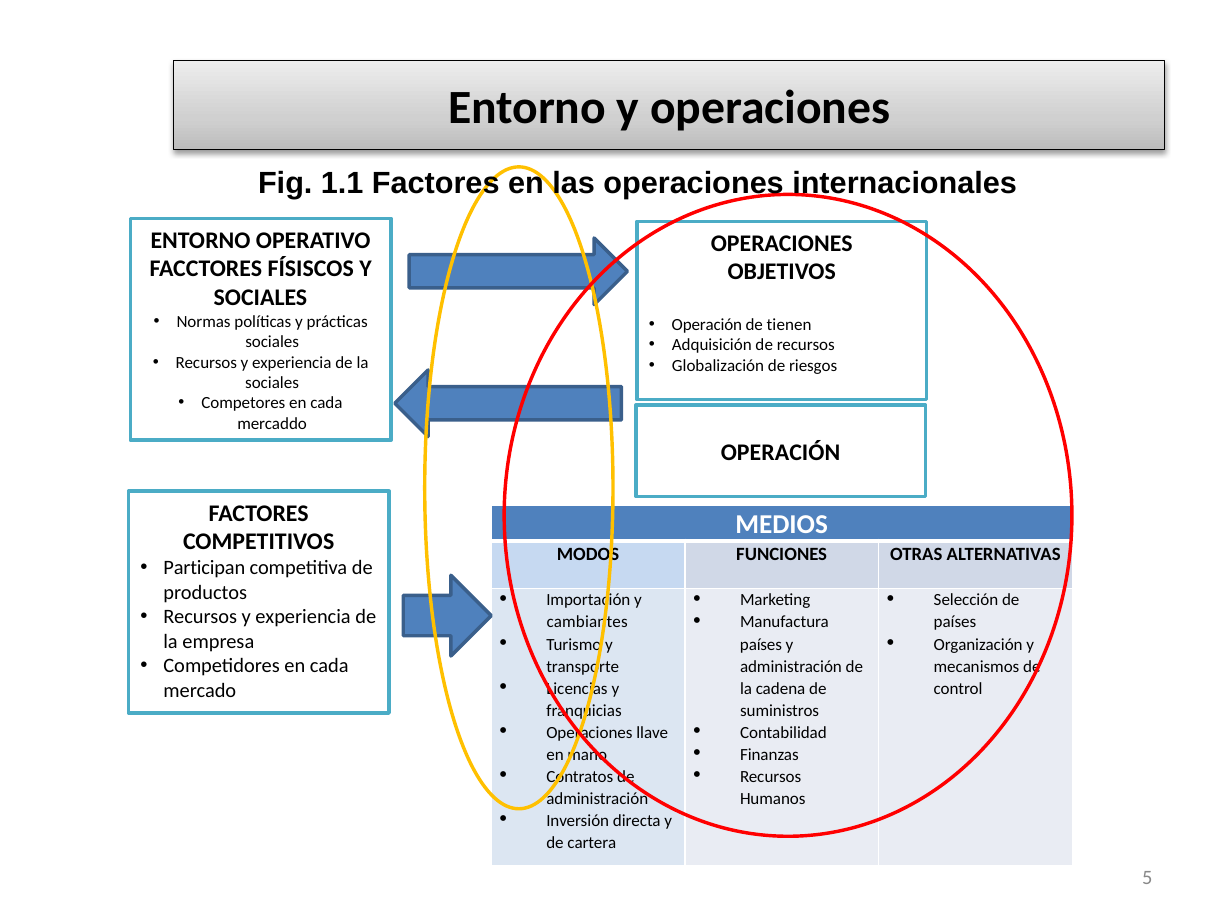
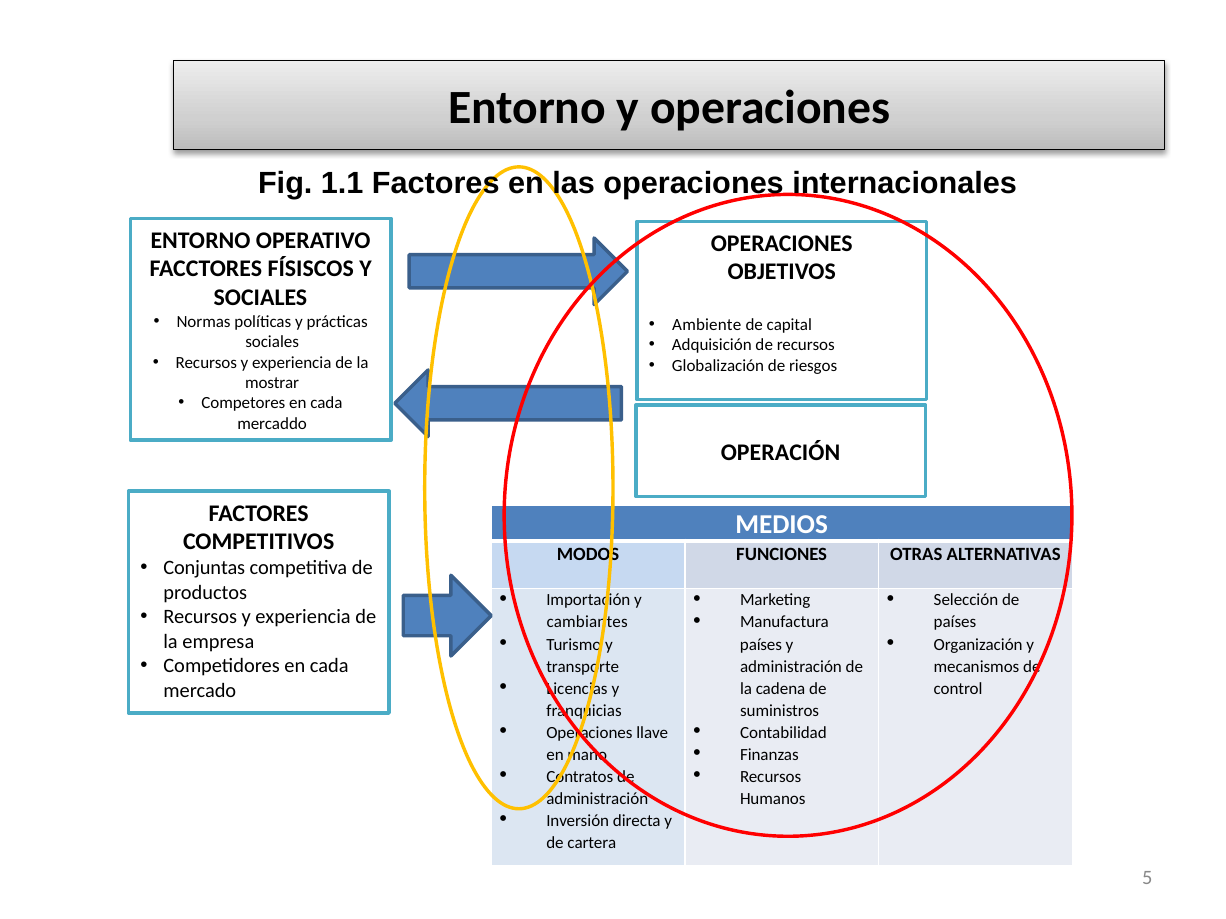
Operación at (707, 325): Operación -> Ambiente
tienen: tienen -> capital
sociales at (272, 383): sociales -> mostrar
Participan: Participan -> Conjuntas
